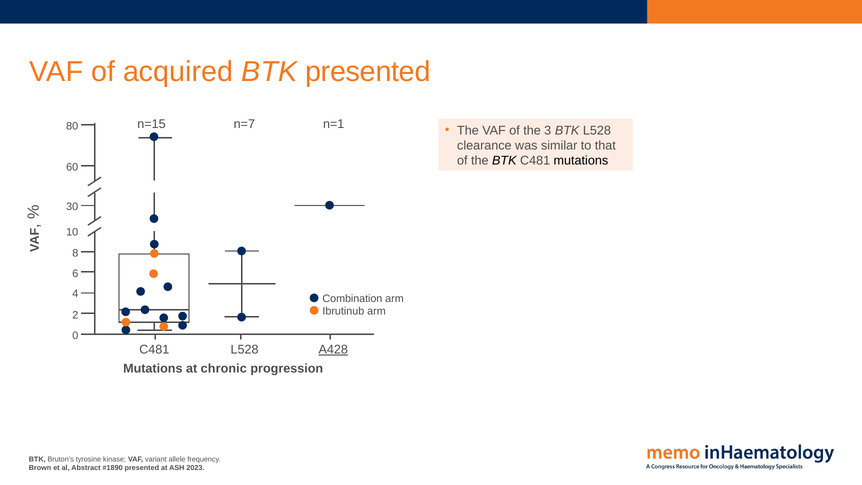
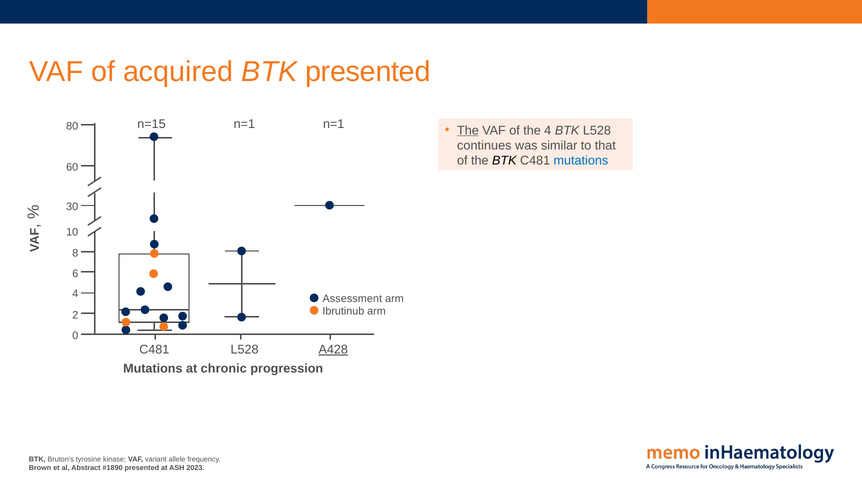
n=15 n=7: n=7 -> n=1
The at (468, 130) underline: none -> present
the 3: 3 -> 4
clearance: clearance -> continues
mutations at (581, 161) colour: black -> blue
Combination: Combination -> Assessment
